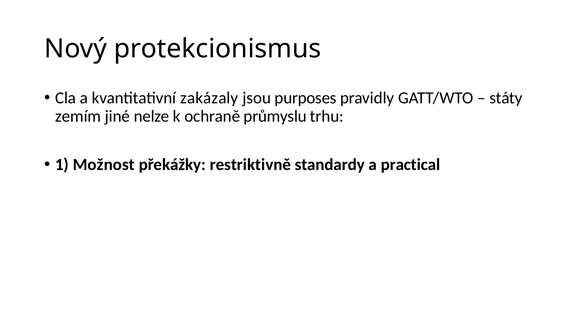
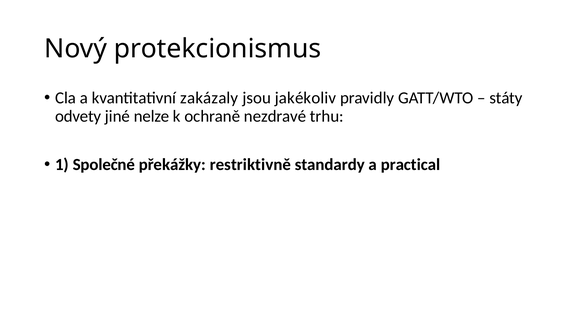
purposes: purposes -> jakékoliv
zemím: zemím -> odvety
průmyslu: průmyslu -> nezdravé
Možnost: Možnost -> Společné
